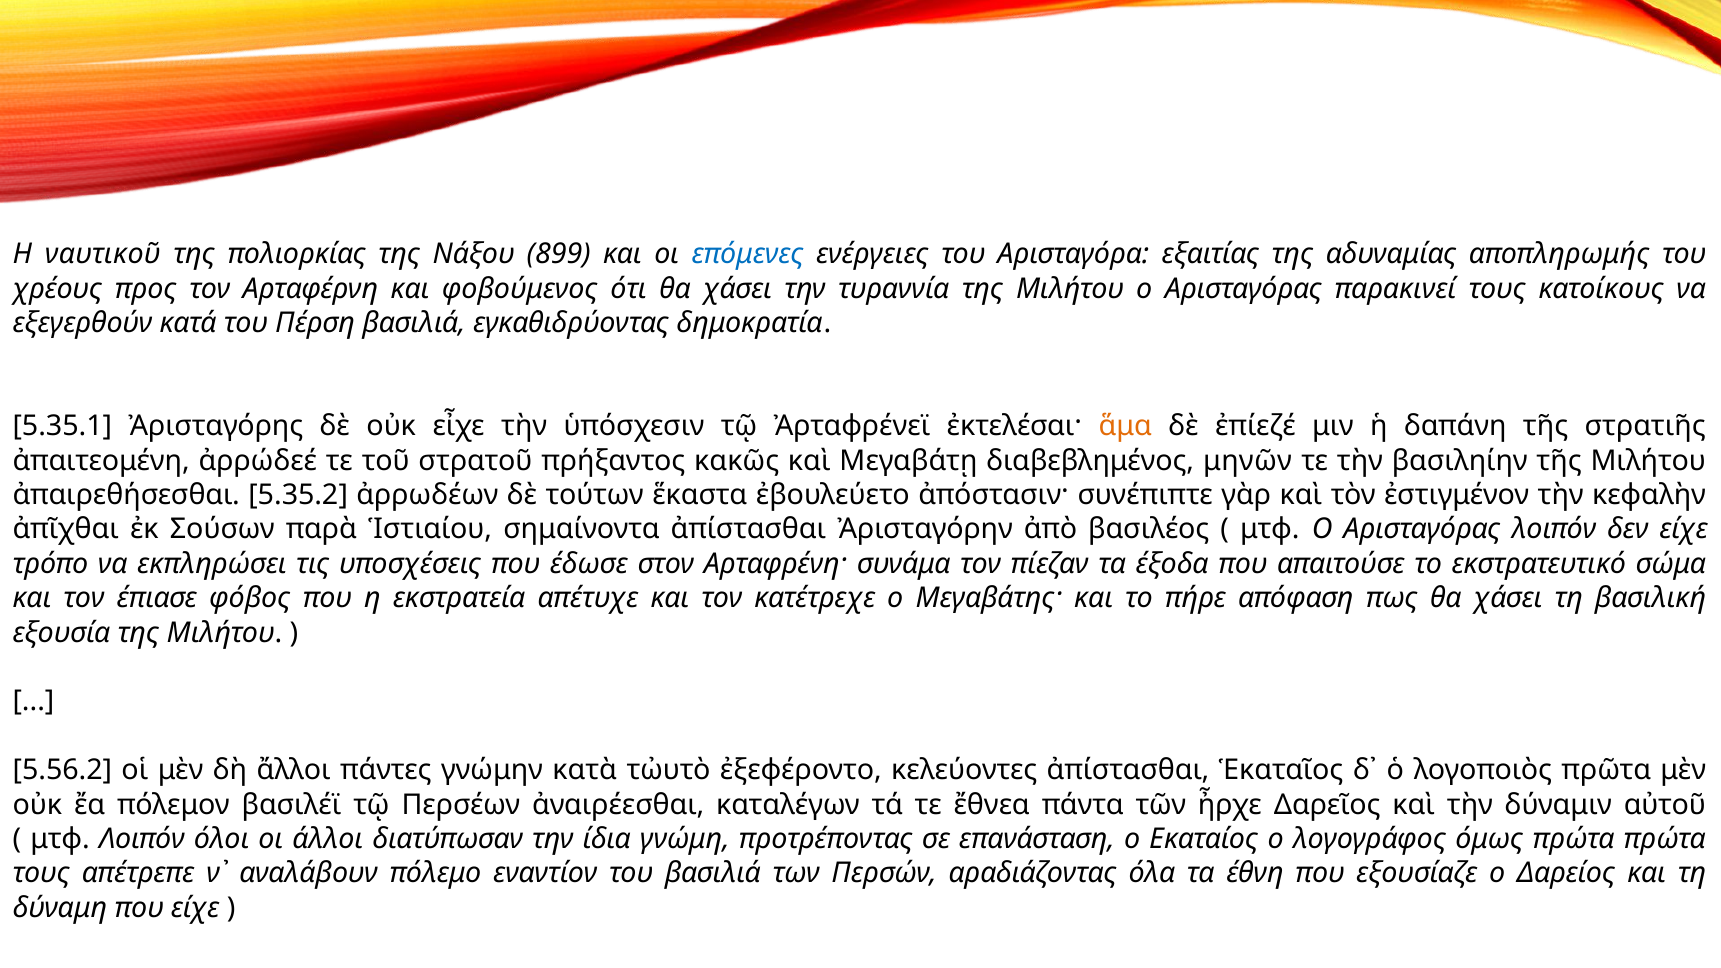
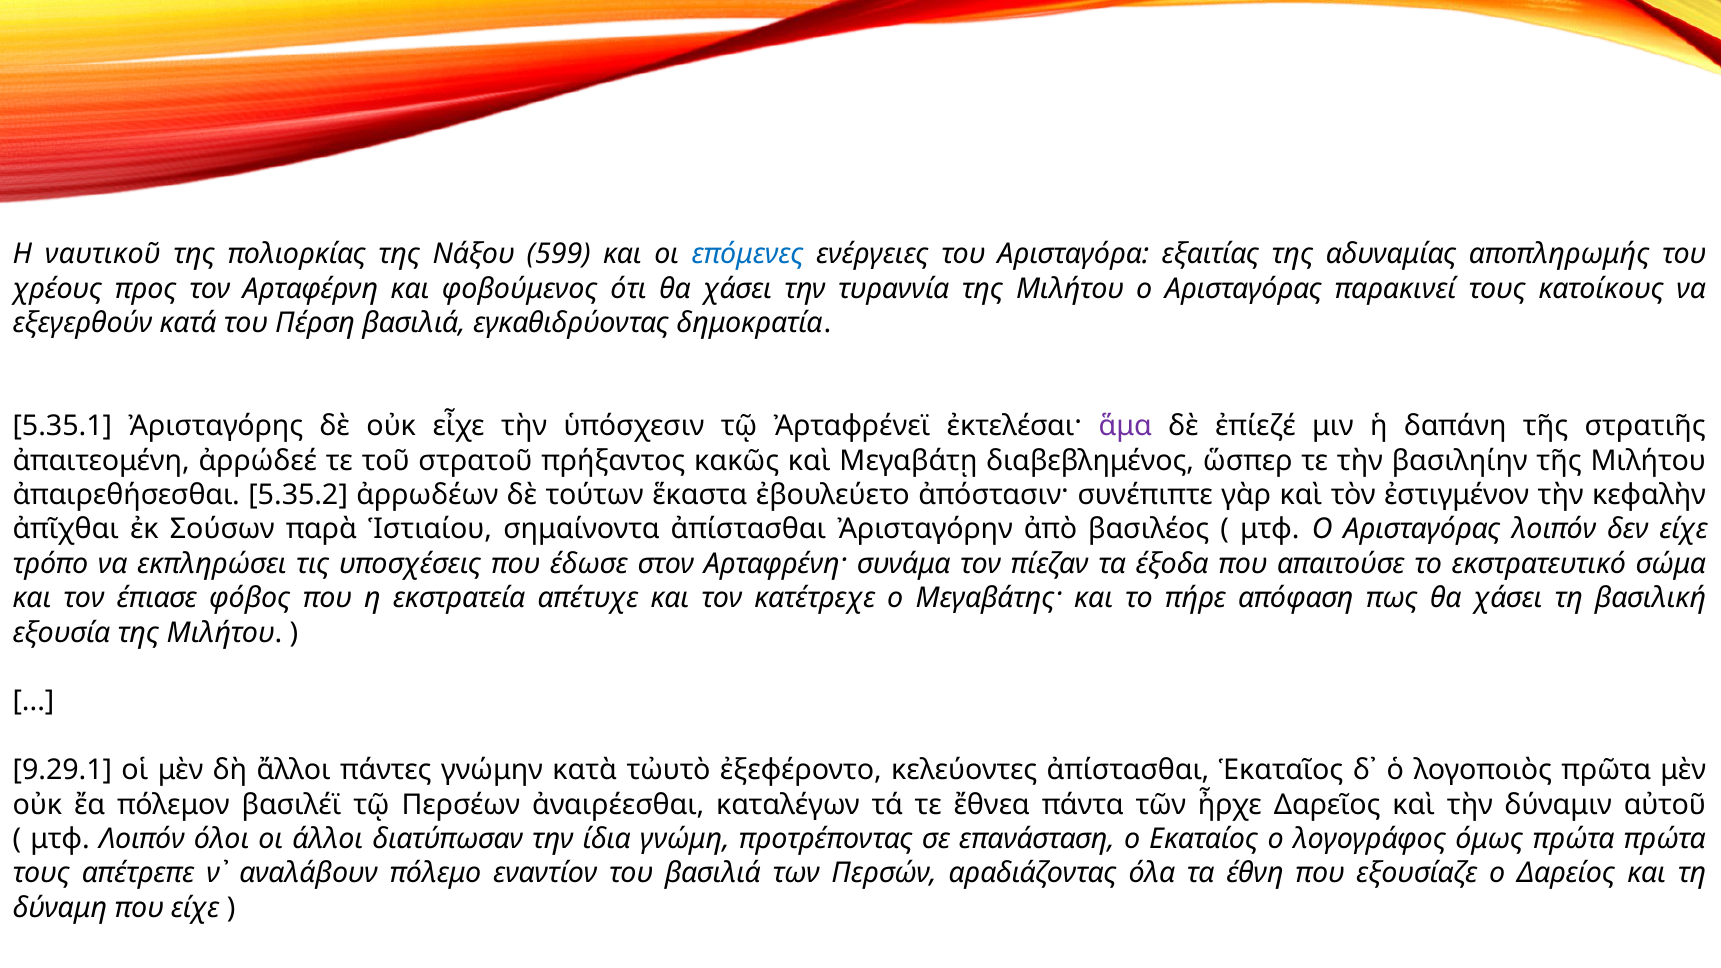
899: 899 -> 599
ἅμα colour: orange -> purple
μηνῶν: μηνῶν -> ὥσπερ
5.56.2: 5.56.2 -> 9.29.1
